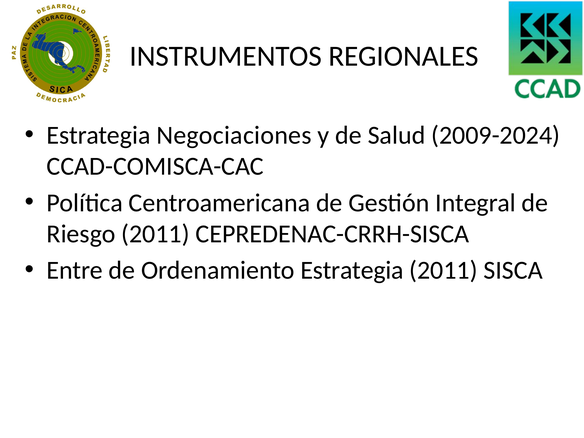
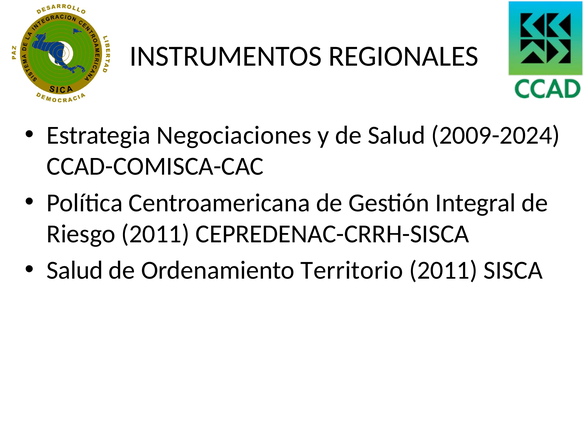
Entre at (75, 270): Entre -> Salud
Ordenamiento Estrategia: Estrategia -> Territorio
